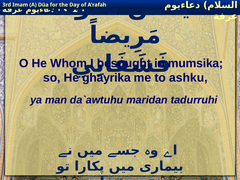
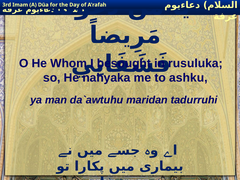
mumsika: mumsika -> rusuluka
ghayrika: ghayrika -> nahyaka
